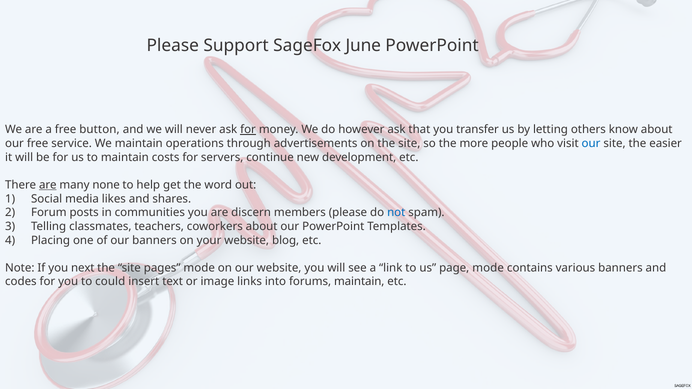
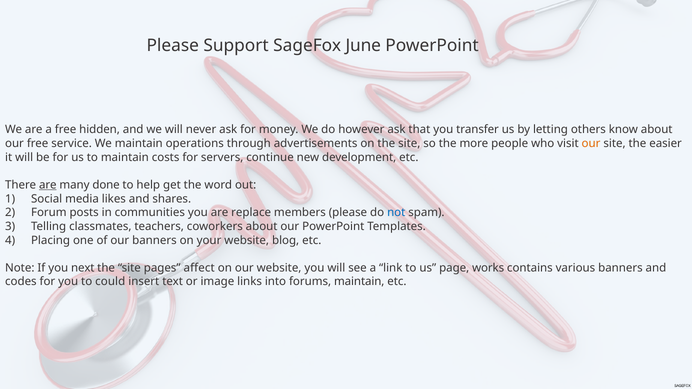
button: button -> hidden
for at (248, 130) underline: present -> none
our at (591, 144) colour: blue -> orange
none: none -> done
discern: discern -> replace
pages mode: mode -> affect
page mode: mode -> works
